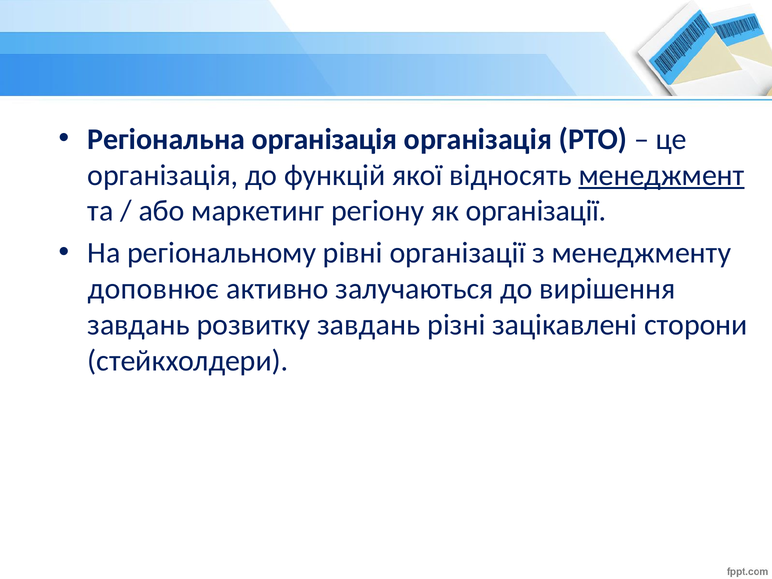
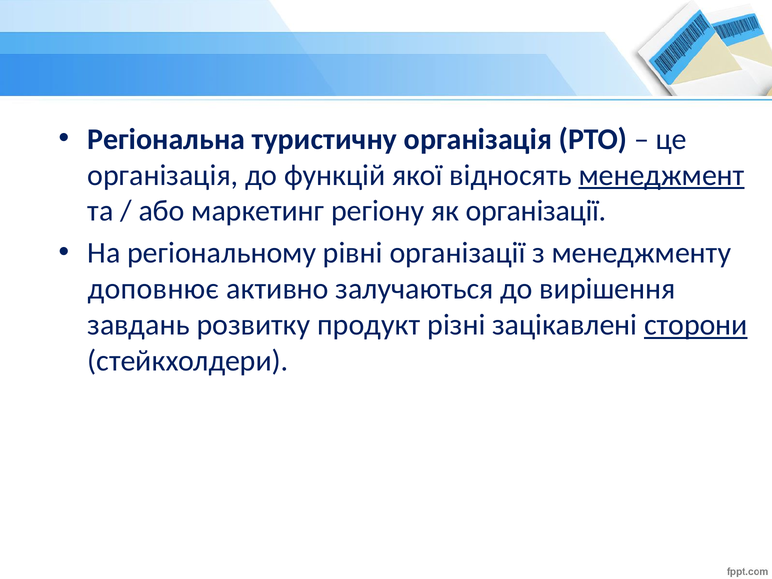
Регіональна організація: організація -> туристичну
розвитку завдань: завдань -> продукт
сторони underline: none -> present
